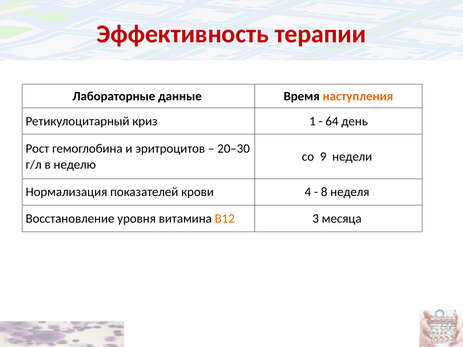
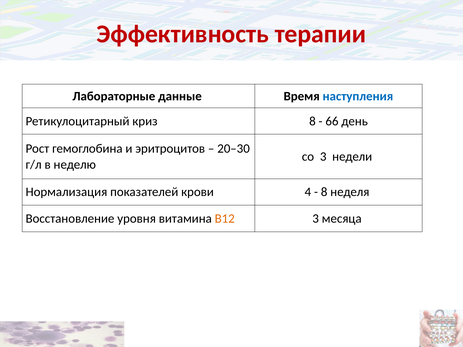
наступления colour: orange -> blue
криз 1: 1 -> 8
64: 64 -> 66
со 9: 9 -> 3
